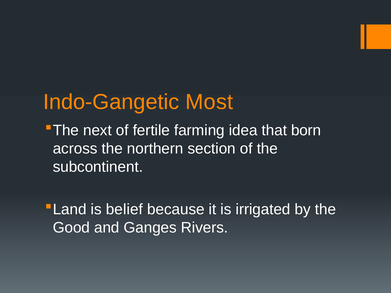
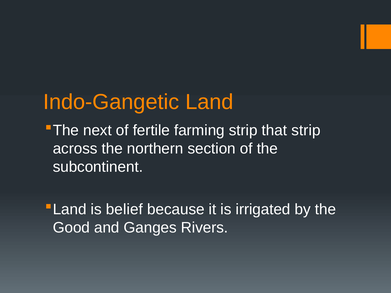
Most: Most -> Land
farming idea: idea -> strip
that born: born -> strip
